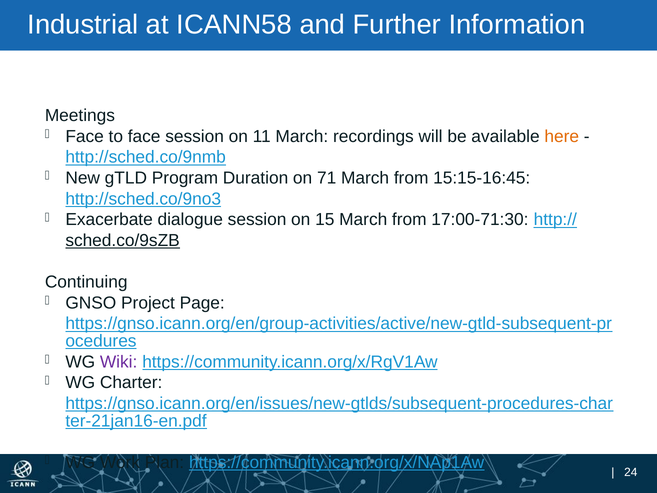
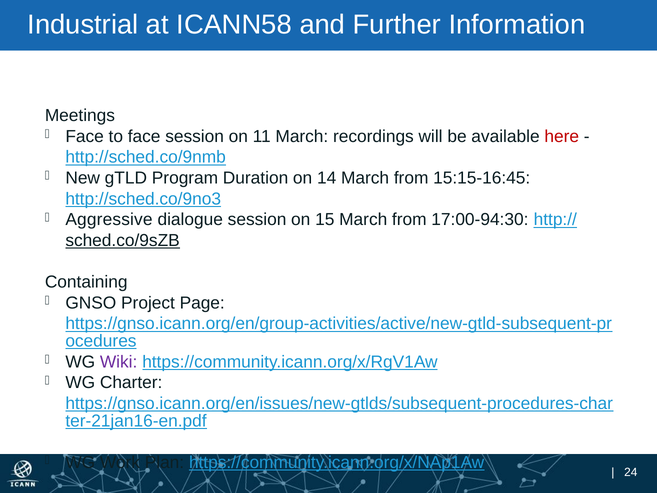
here colour: orange -> red
71: 71 -> 14
Exacerbate: Exacerbate -> Aggressive
17:00-71:30: 17:00-71:30 -> 17:00-94:30
Continuing: Continuing -> Containing
